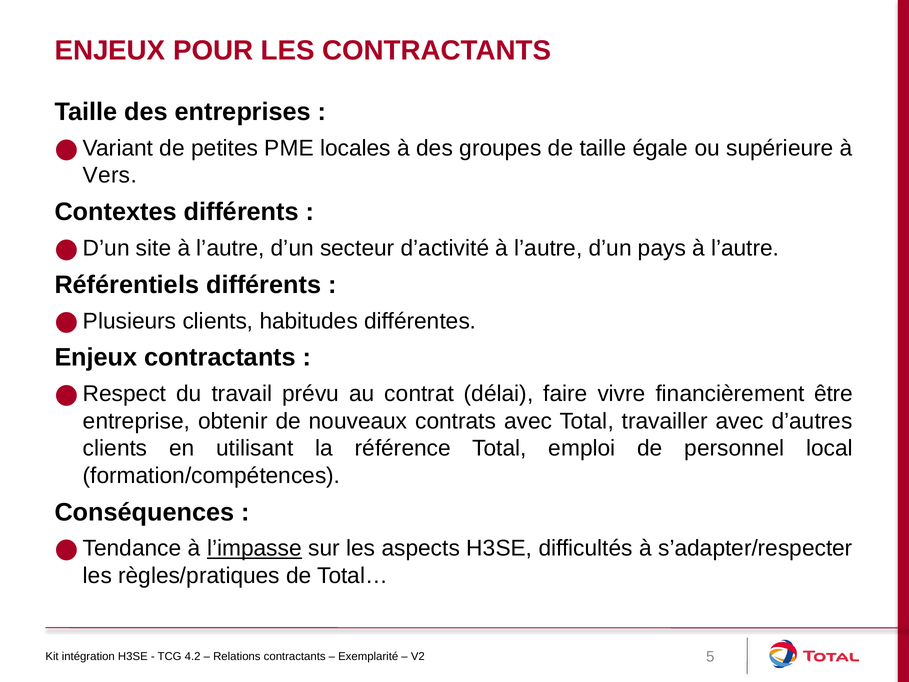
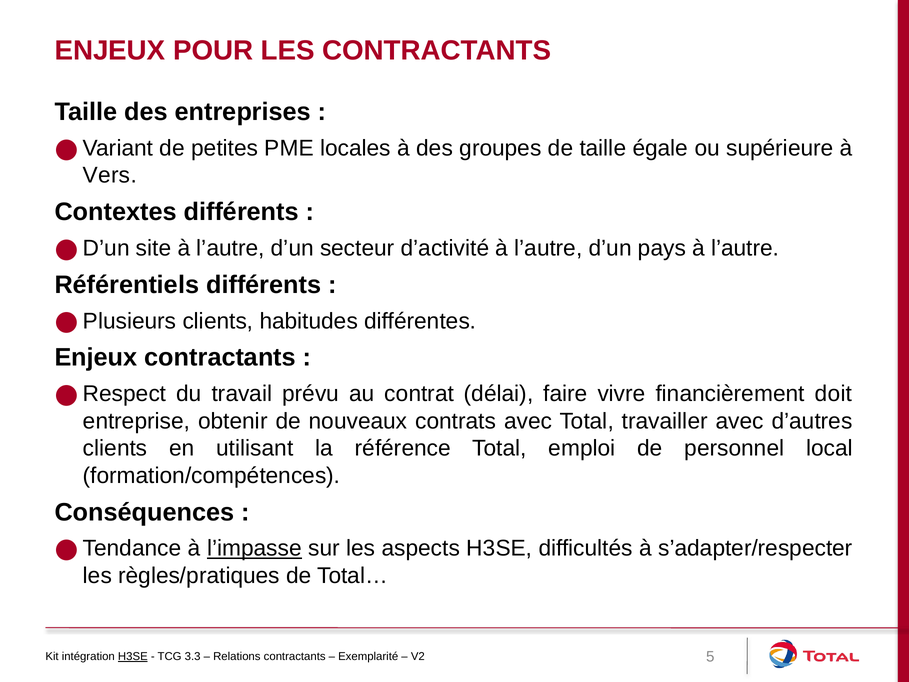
être: être -> doit
H3SE at (133, 656) underline: none -> present
4.2: 4.2 -> 3.3
